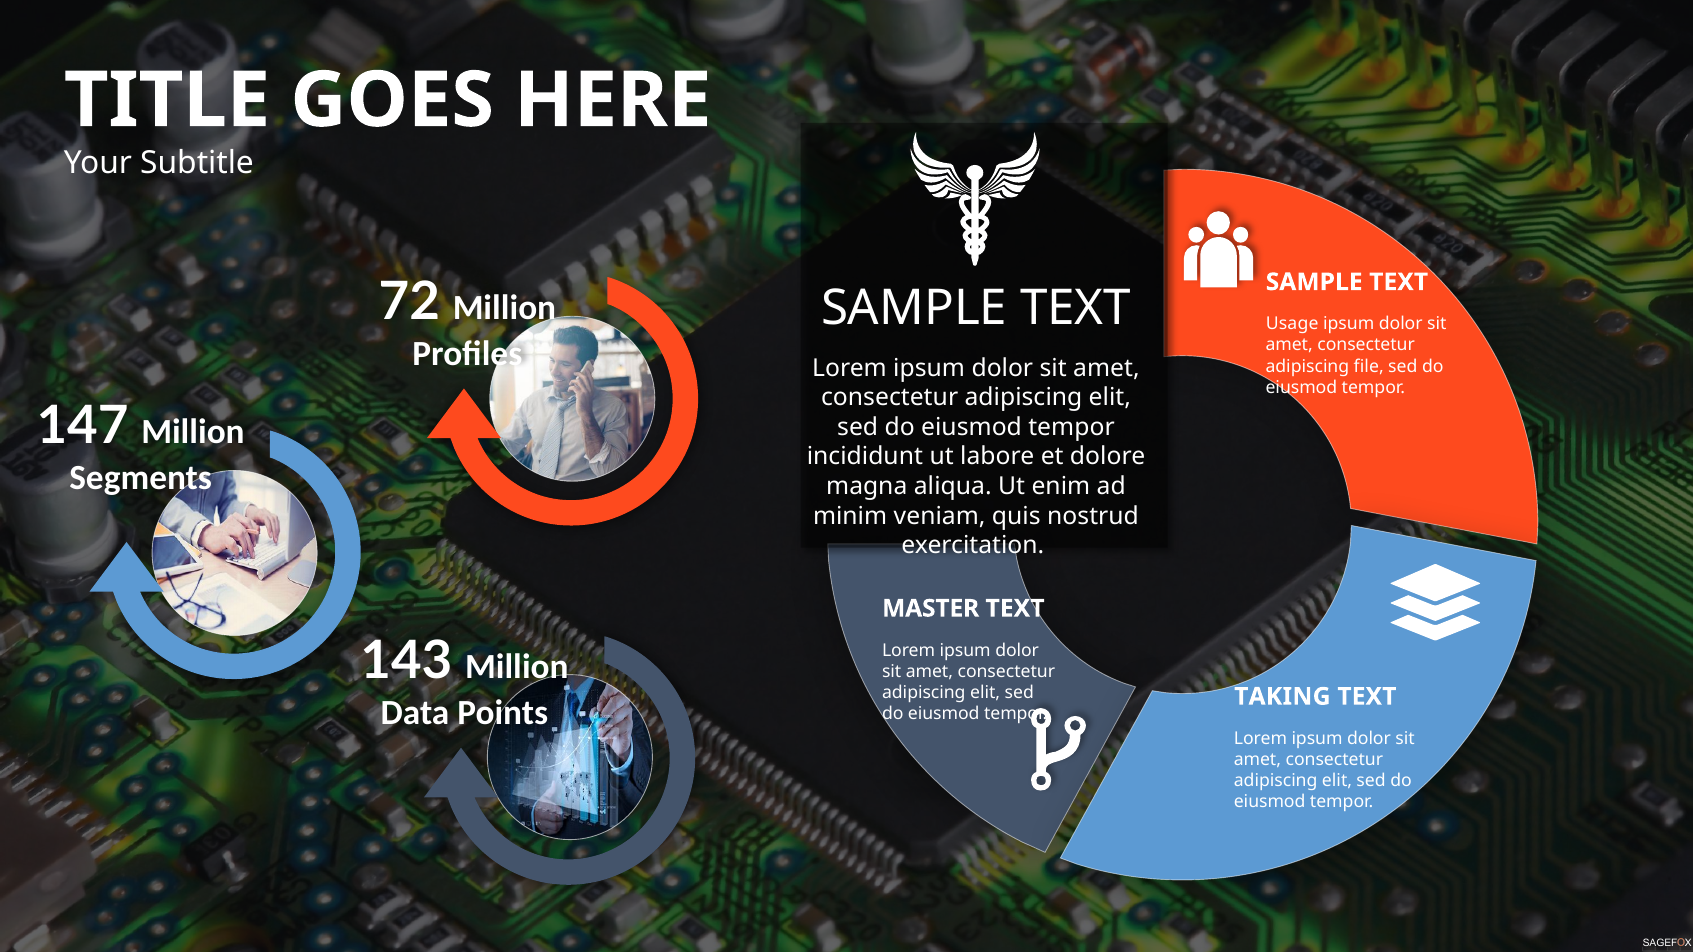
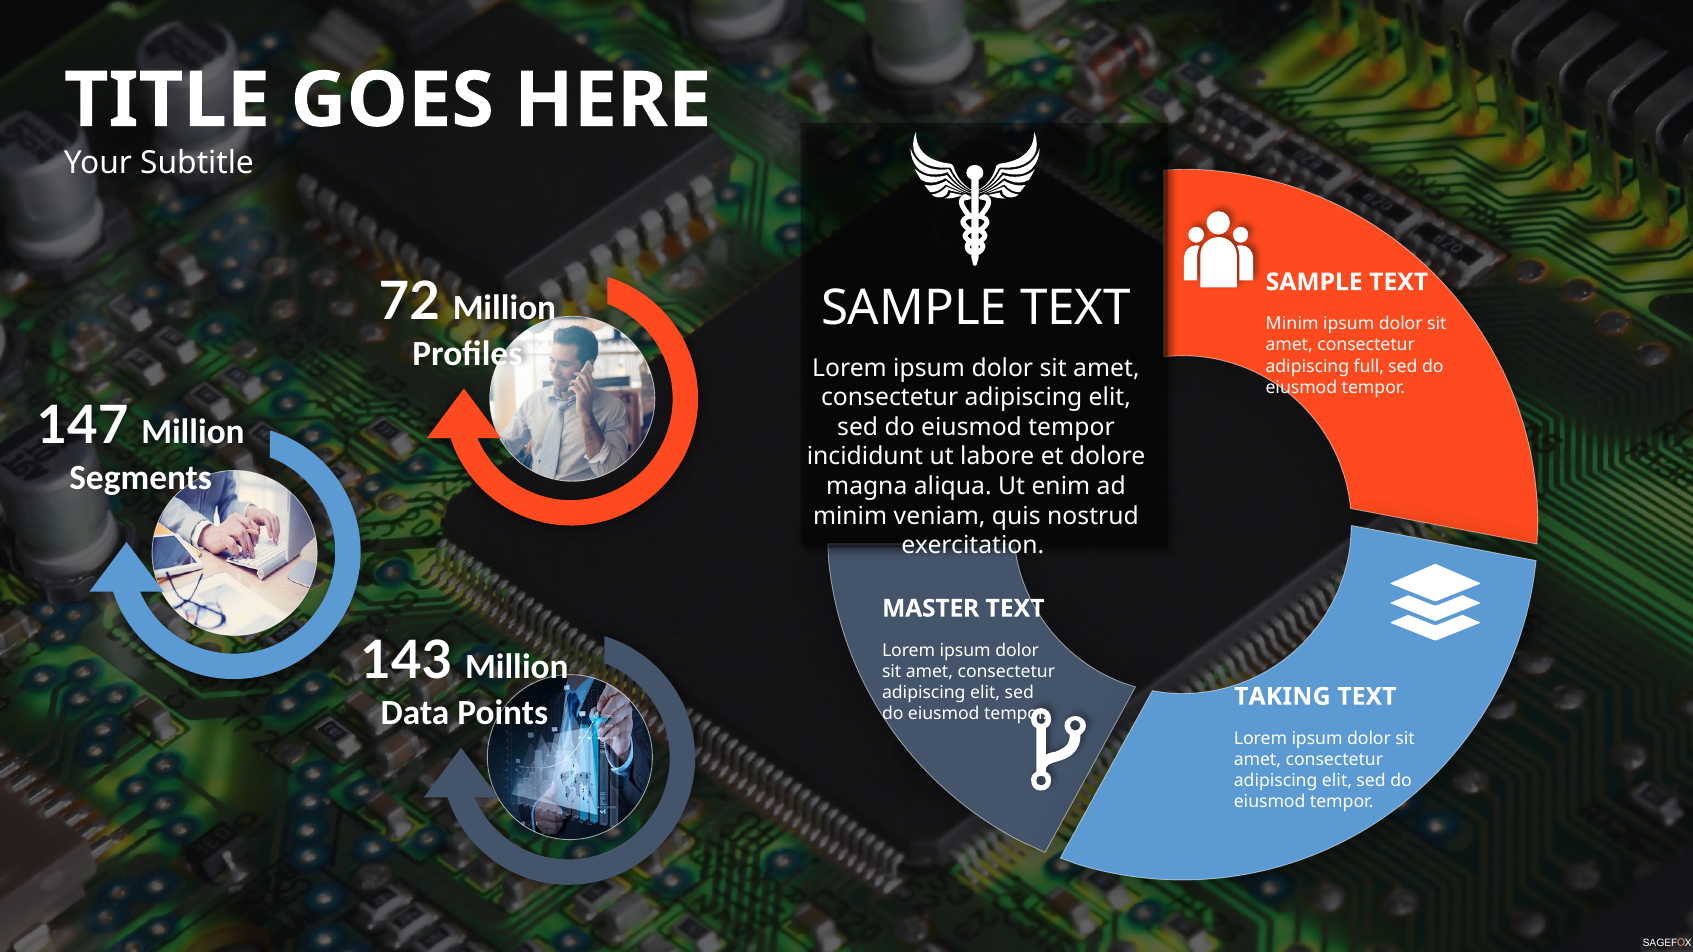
Usage at (1292, 324): Usage -> Minim
file: file -> full
